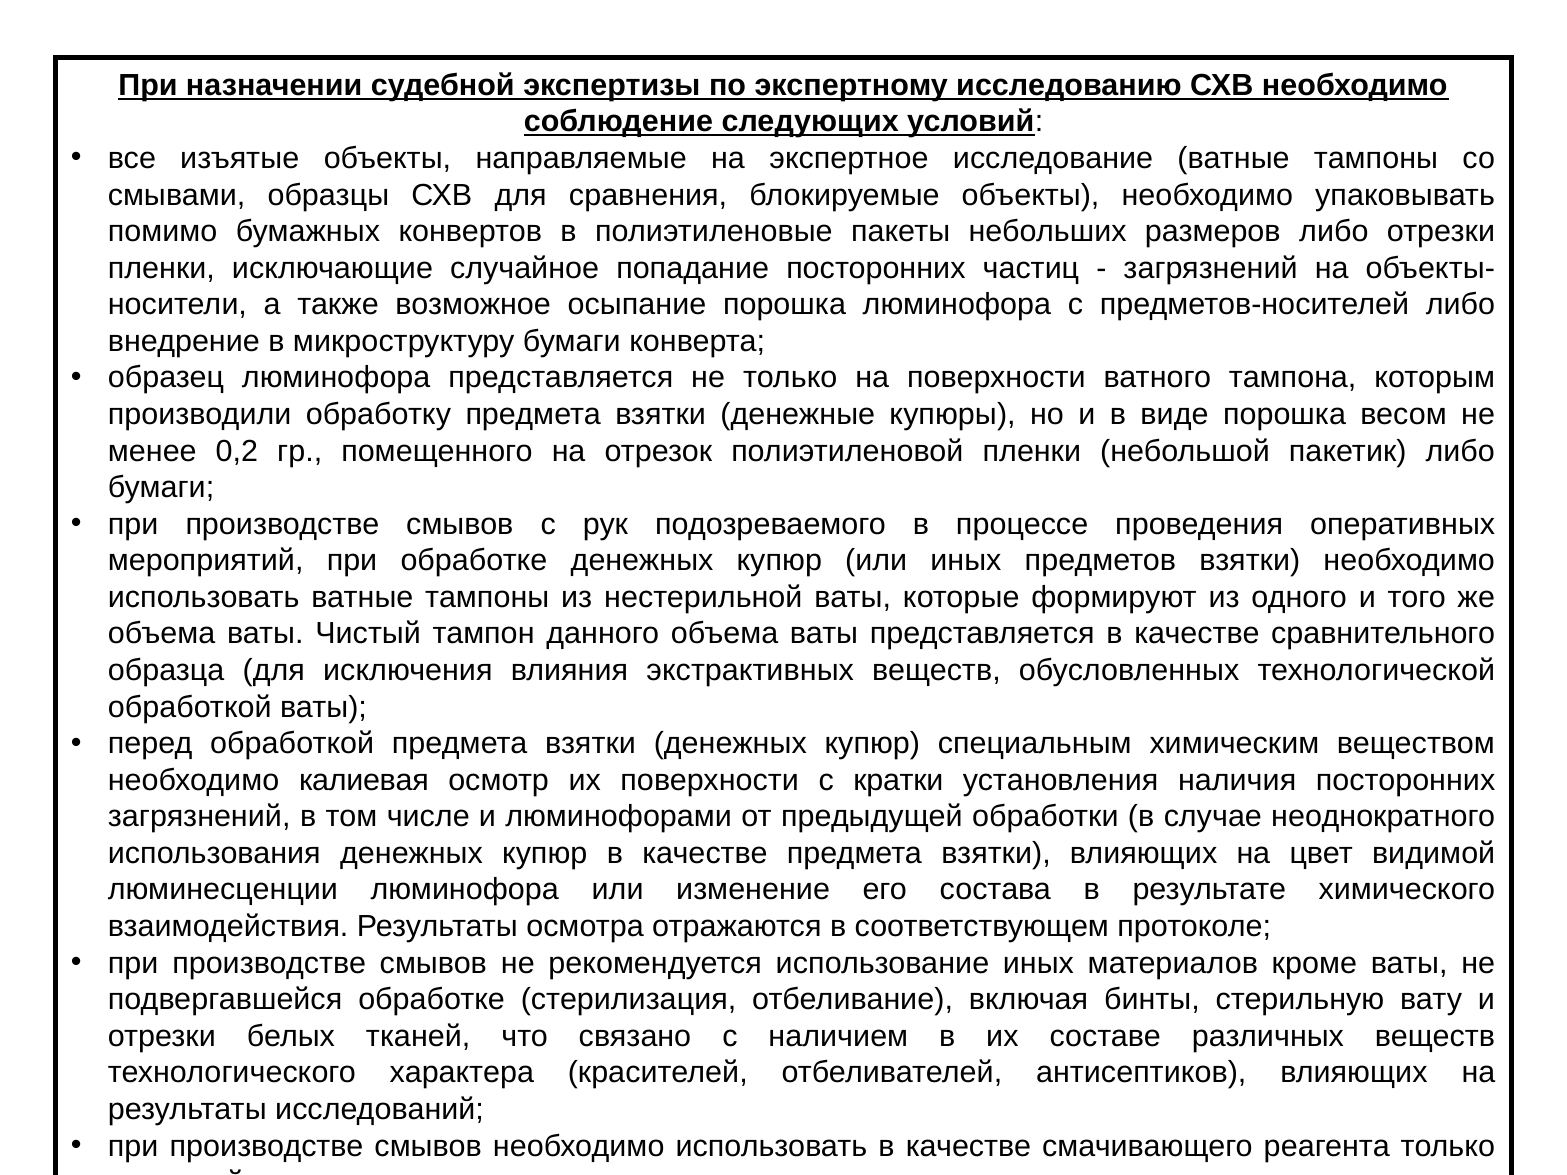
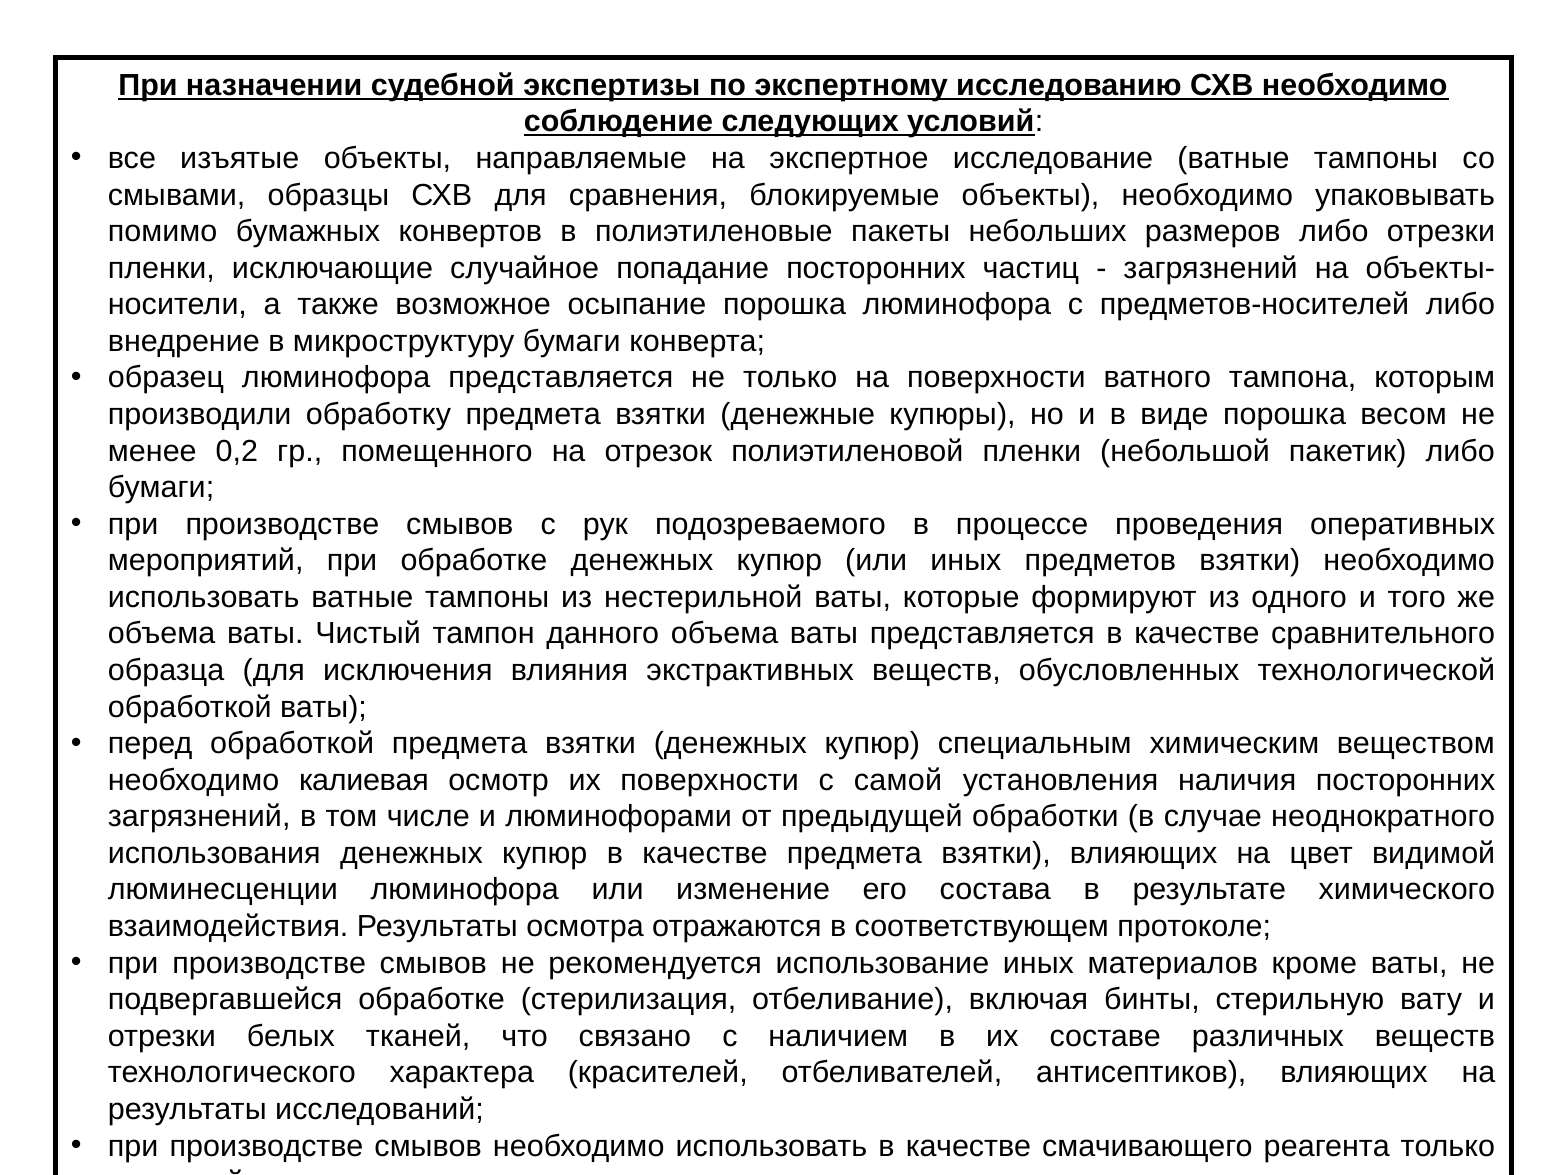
кратки: кратки -> самой
